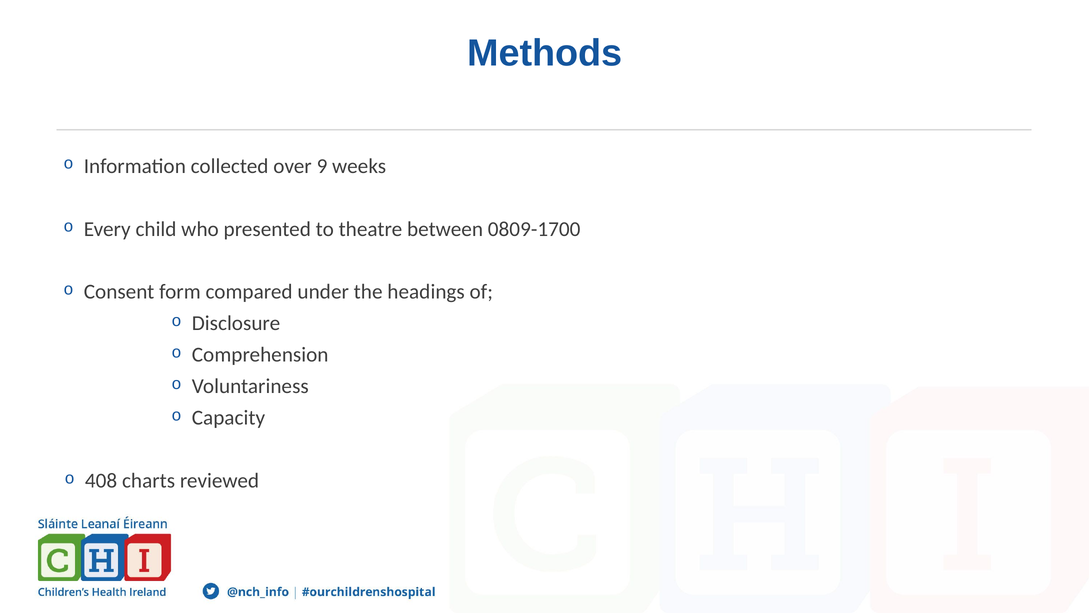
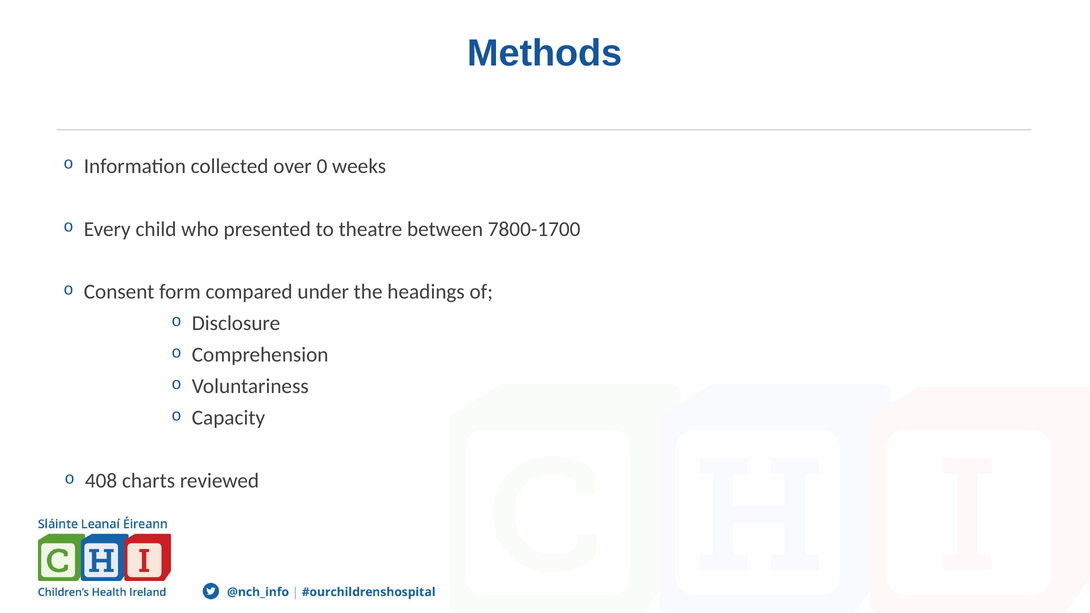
9: 9 -> 0
0809-1700: 0809-1700 -> 7800-1700
